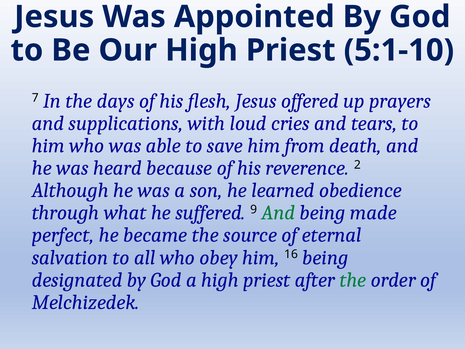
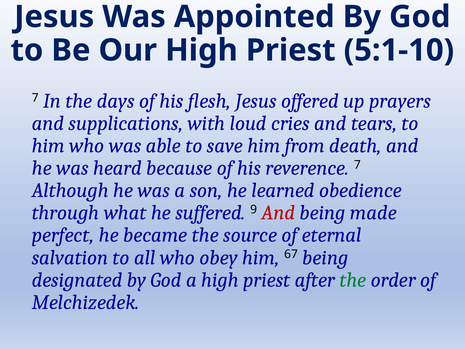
reverence 2: 2 -> 7
And at (278, 213) colour: green -> red
16: 16 -> 67
